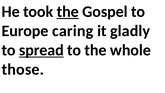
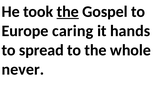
gladly: gladly -> hands
spread underline: present -> none
those: those -> never
